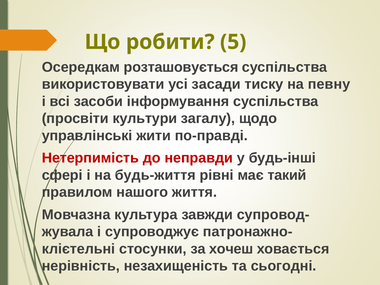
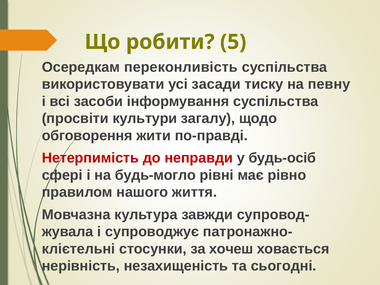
розташовується: розташовується -> переконливість
управлінські: управлінські -> обговорення
будь-інші: будь-інші -> будь-осіб
будь-життя: будь-життя -> будь-могло
такий: такий -> рівно
